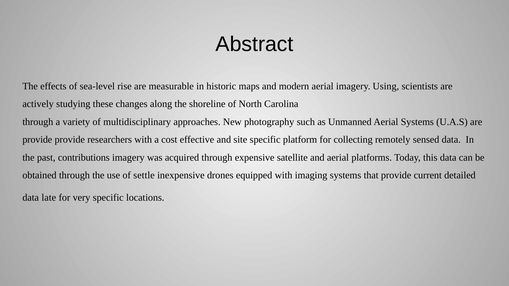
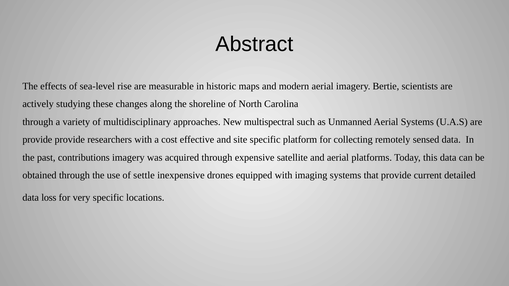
Using: Using -> Bertie
photography: photography -> multispectral
late: late -> loss
